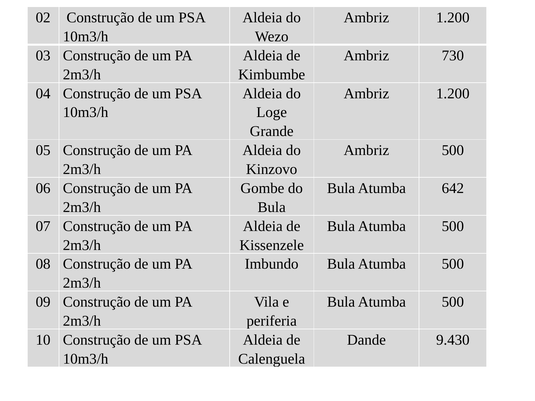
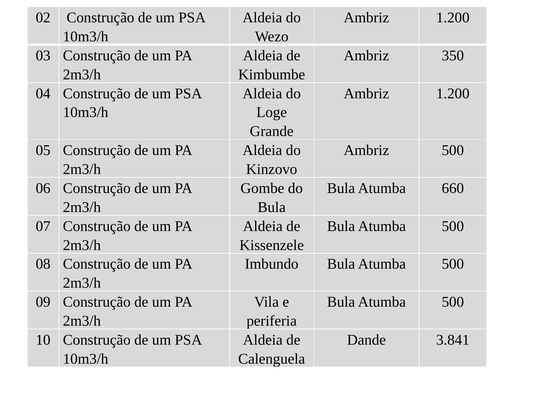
730: 730 -> 350
642: 642 -> 660
9.430: 9.430 -> 3.841
